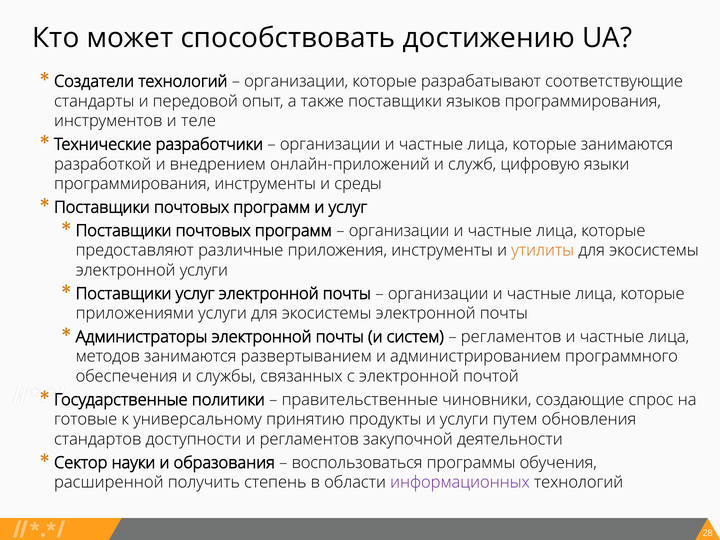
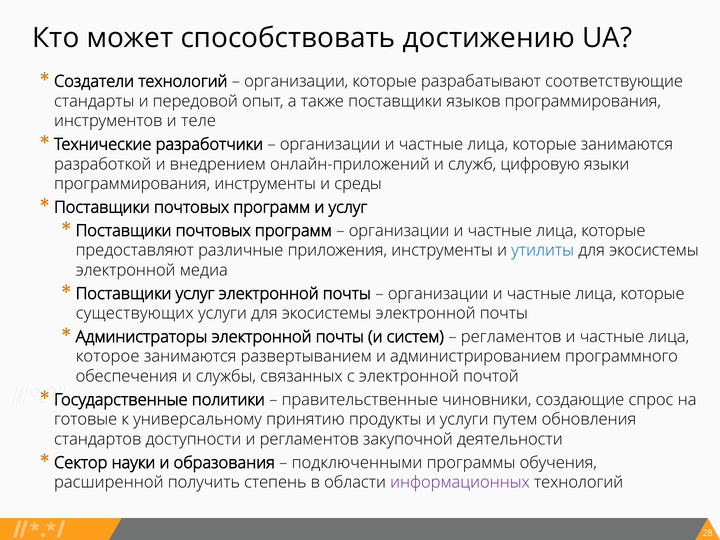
утилиты colour: orange -> blue
электронной услуги: услуги -> медиа
приложениями: приложениями -> существующих
методов: методов -> которое
воспользоваться: воспользоваться -> подключенными
